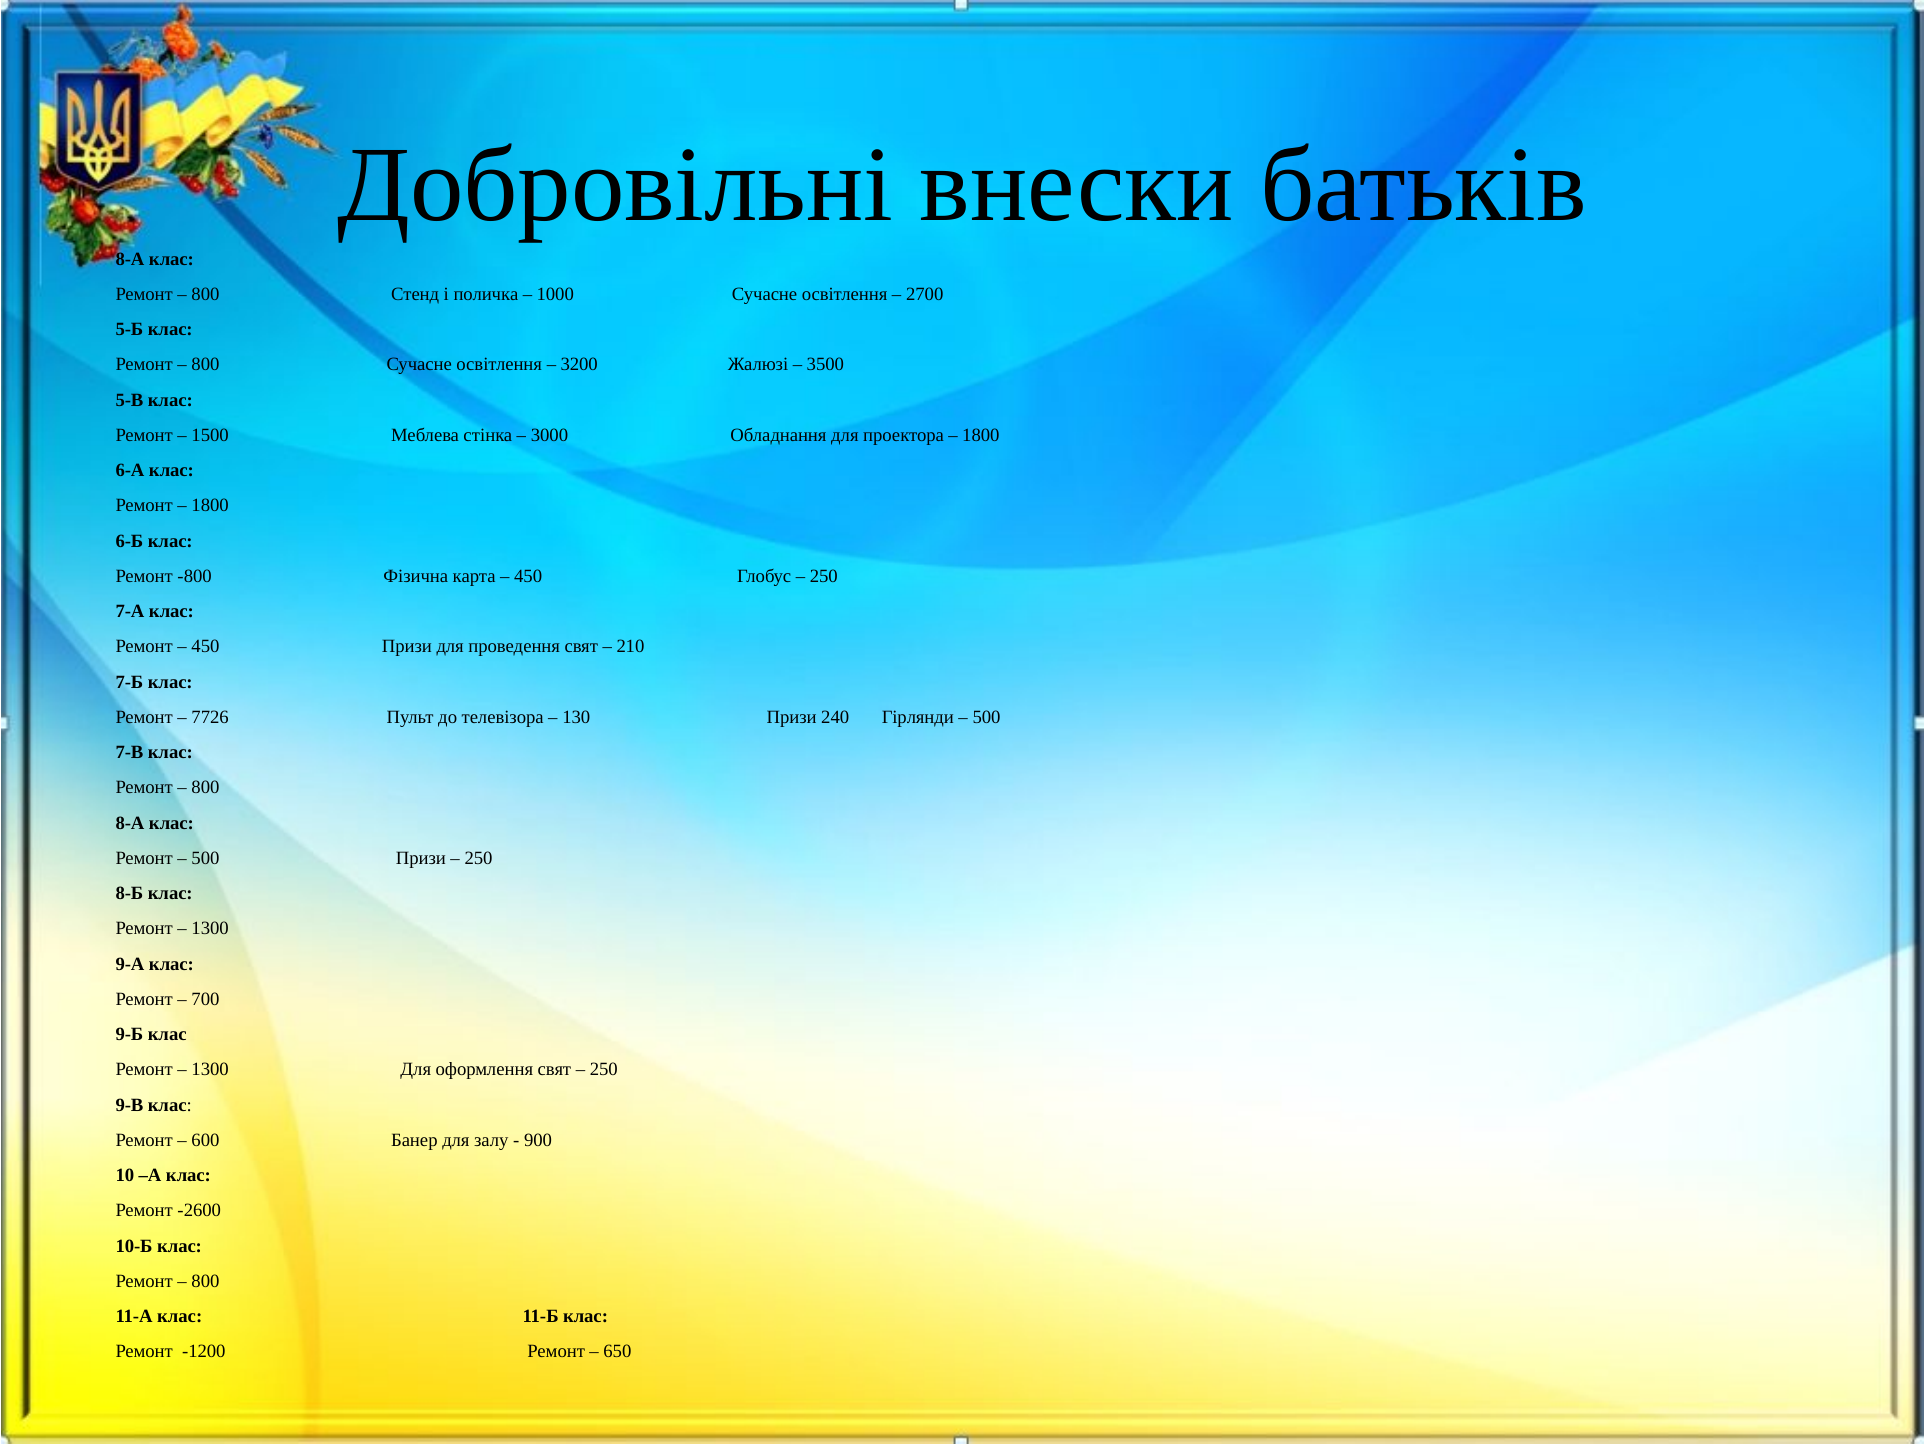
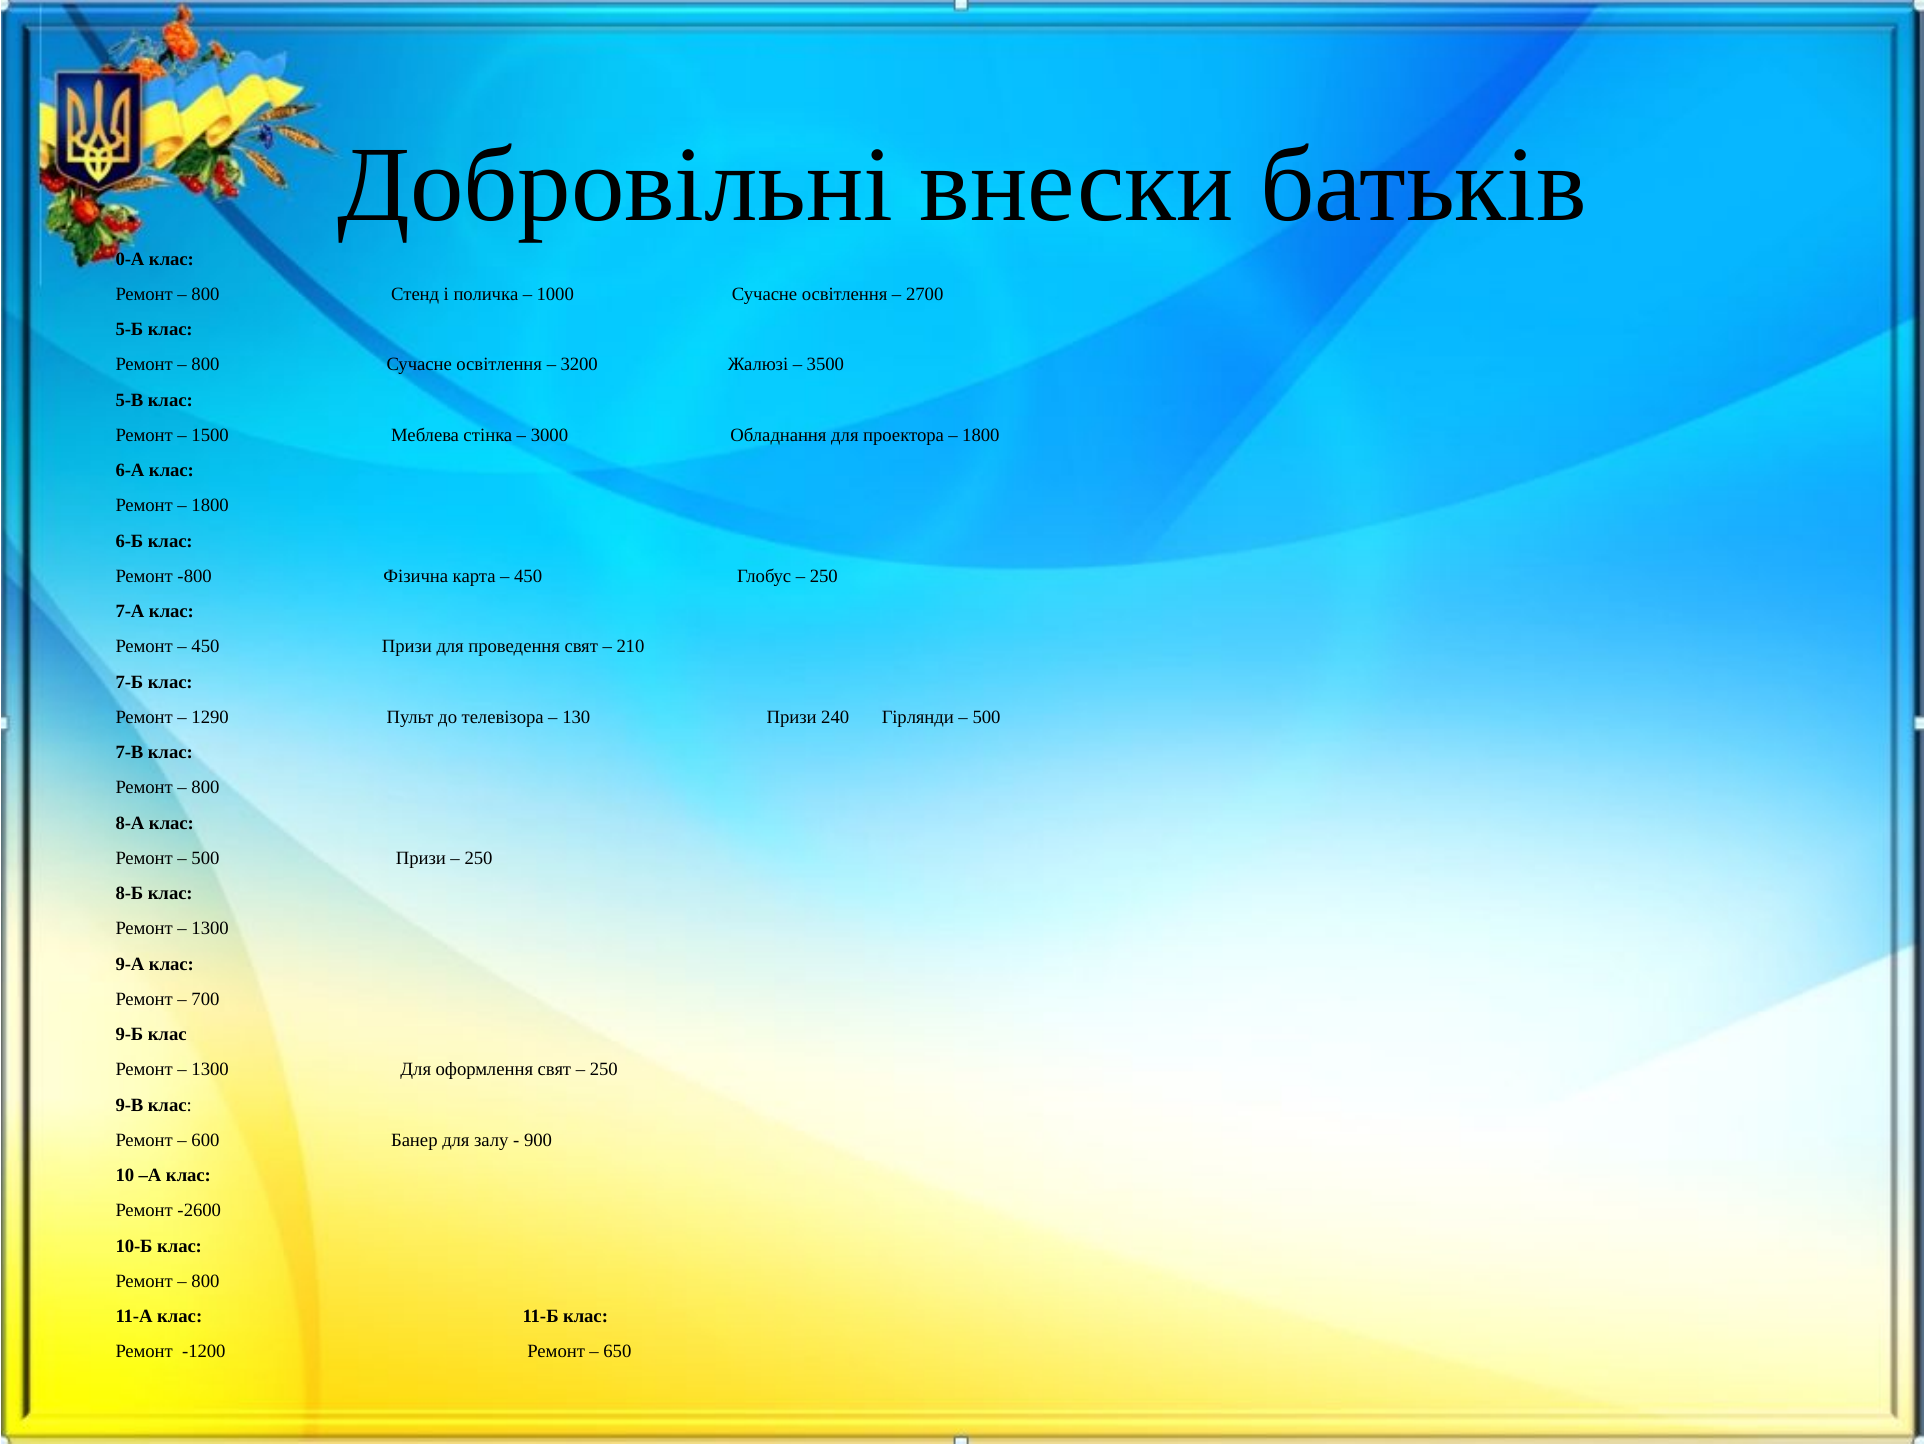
8-А at (130, 259): 8-А -> 0-А
7726: 7726 -> 1290
